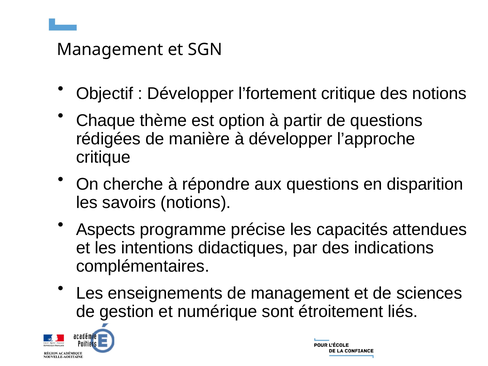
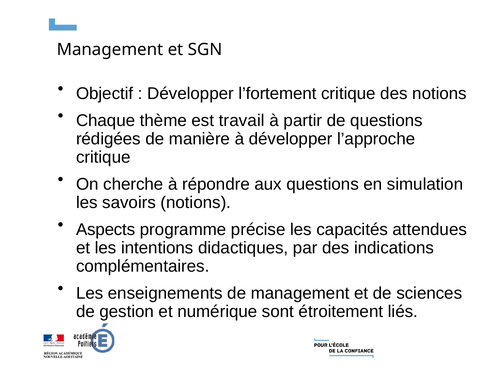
option: option -> travail
disparition: disparition -> simulation
